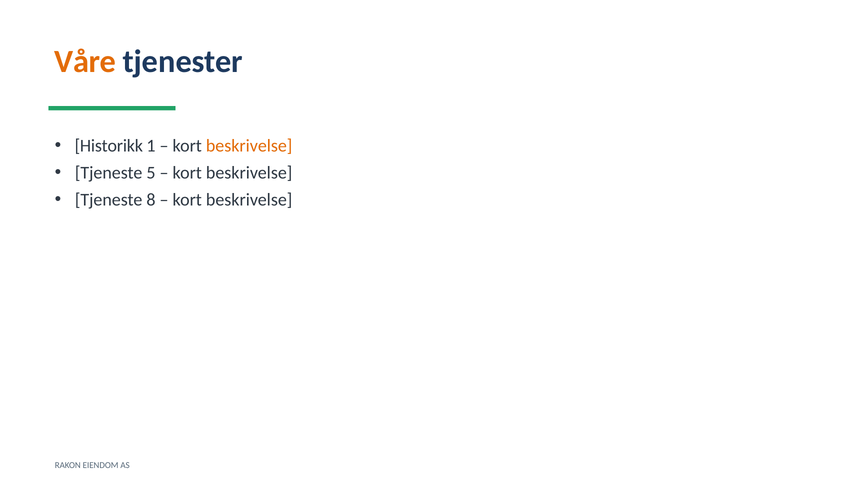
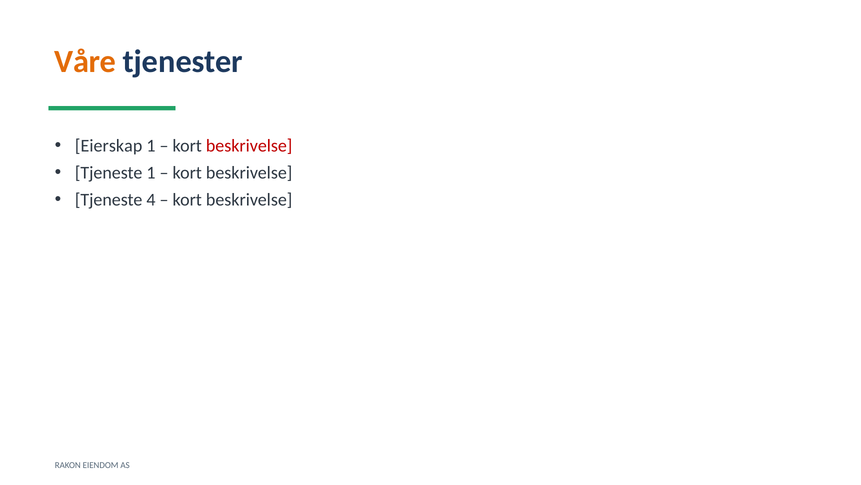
Historikk: Historikk -> Eierskap
beskrivelse at (249, 146) colour: orange -> red
Tjeneste 5: 5 -> 1
8: 8 -> 4
